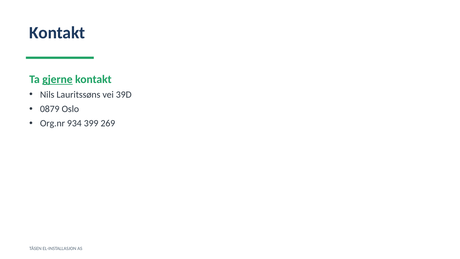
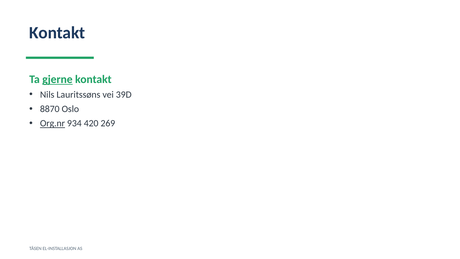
0879: 0879 -> 8870
Org.nr underline: none -> present
399: 399 -> 420
